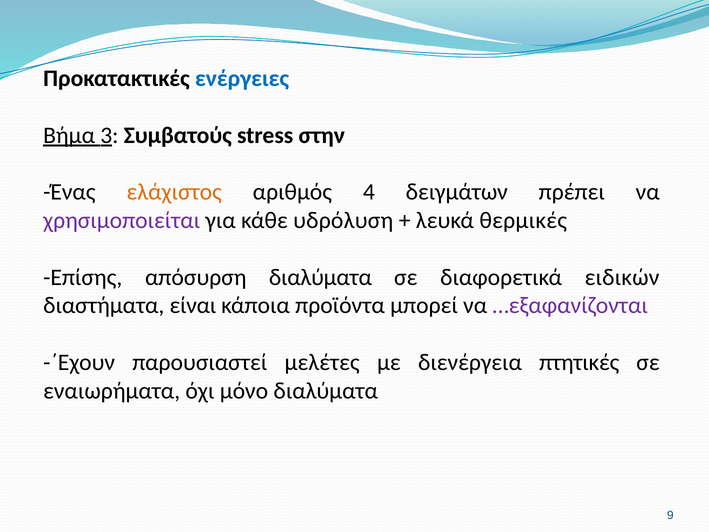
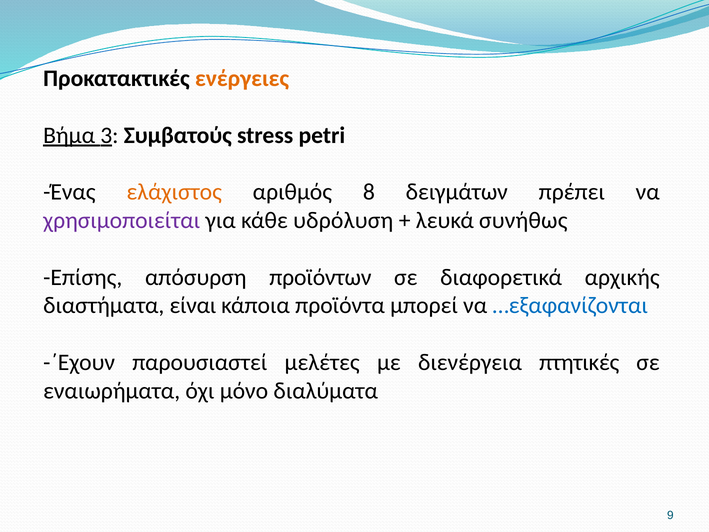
ενέργειες colour: blue -> orange
στην: στην -> petri
4: 4 -> 8
θερμικές: θερμικές -> συνήθως
απόσυρση διαλύματα: διαλύματα -> προϊόντων
ειδικών: ειδικών -> αρχικής
…εξαφανίζονται colour: purple -> blue
